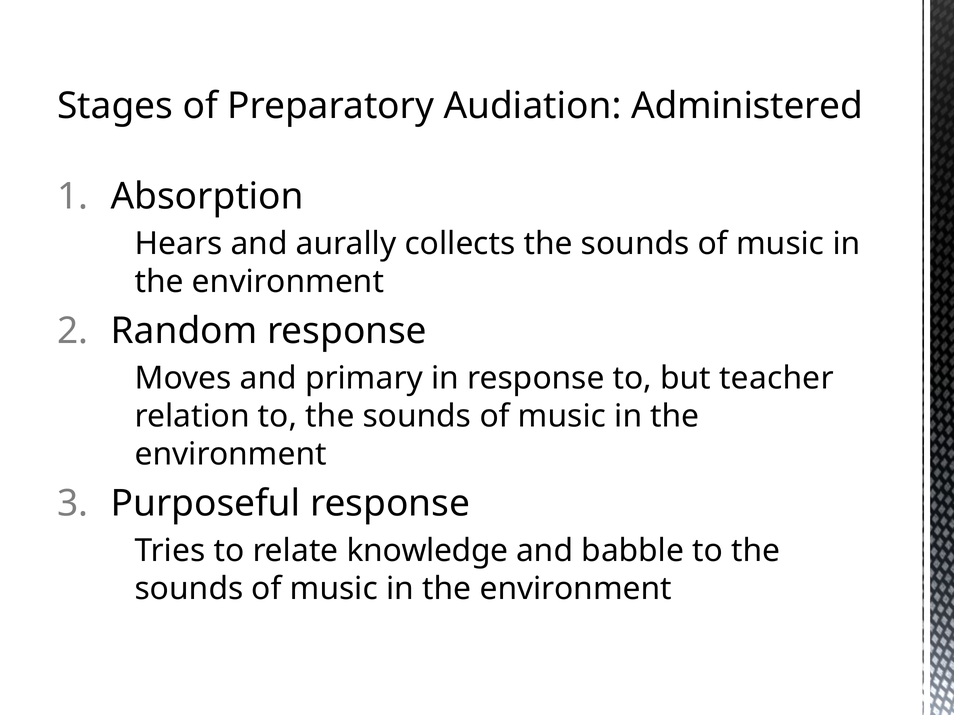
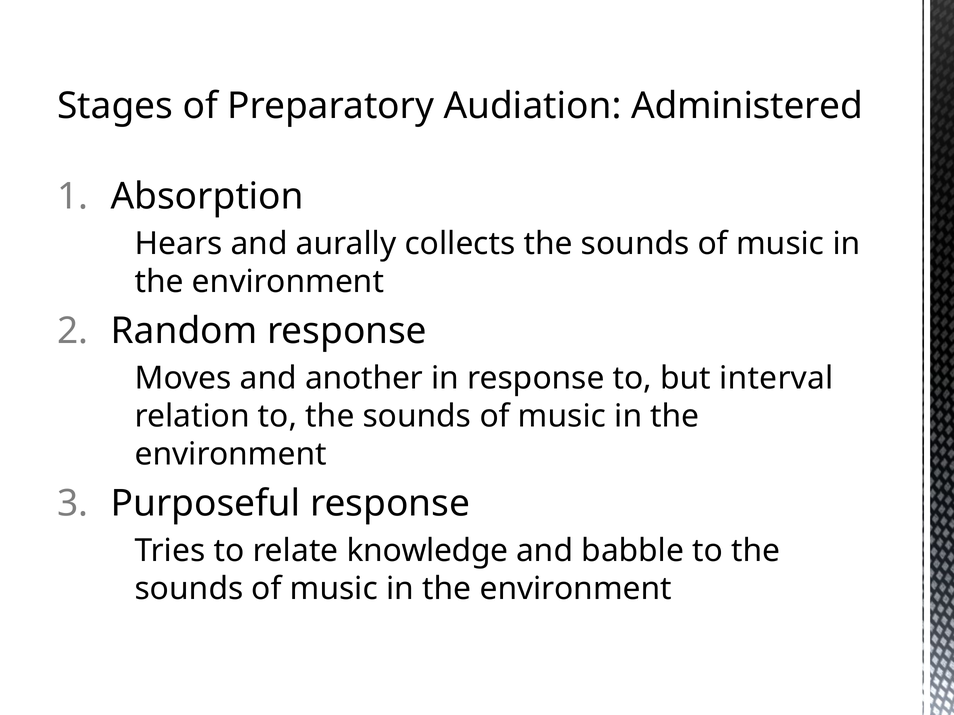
primary: primary -> another
teacher: teacher -> interval
